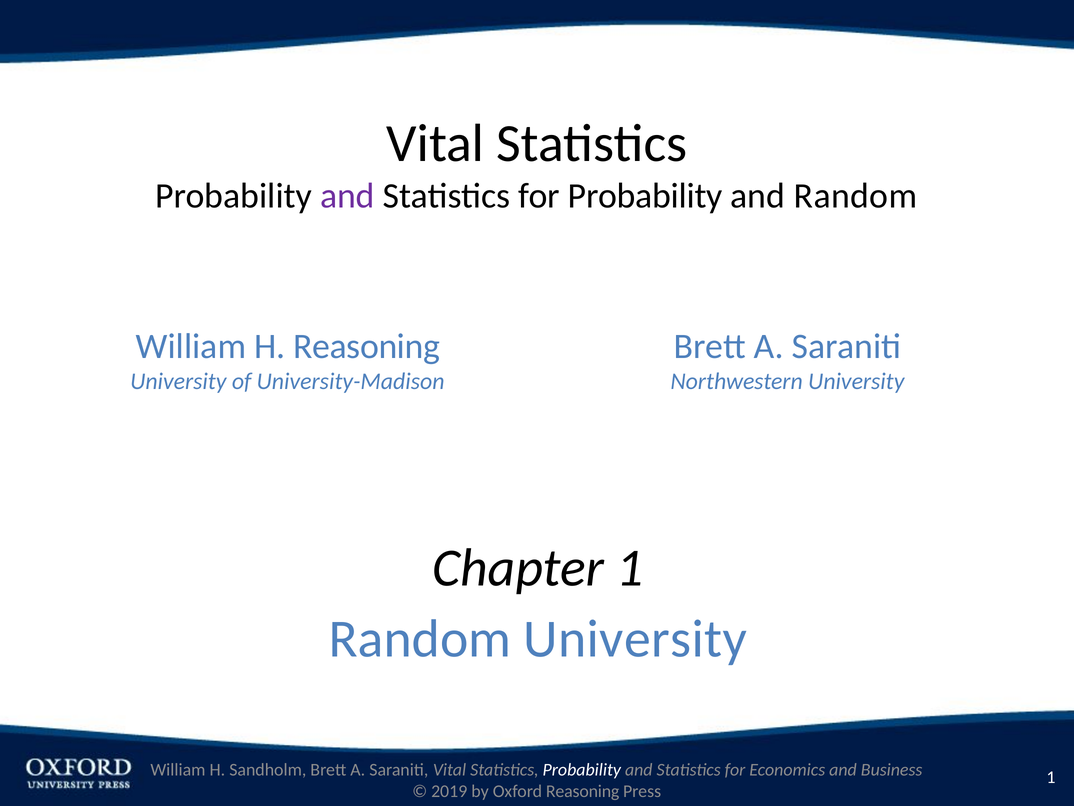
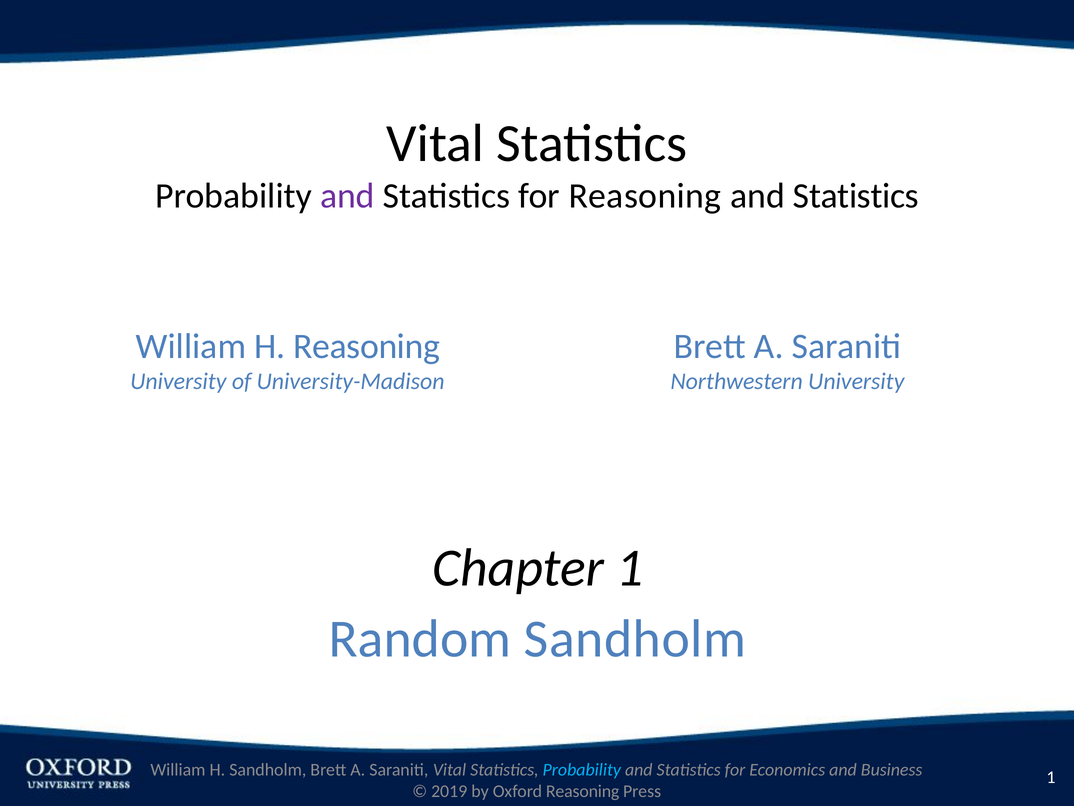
for Probability: Probability -> Reasoning
Random at (856, 196): Random -> Statistics
Random University: University -> Sandholm
Probability at (582, 769) colour: white -> light blue
